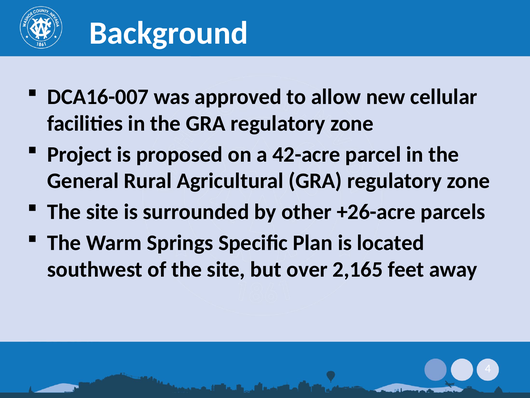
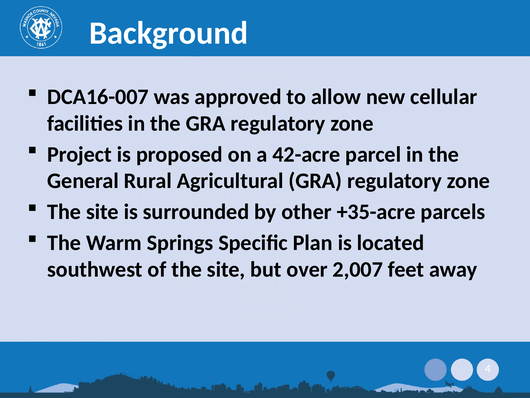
+26-acre: +26-acre -> +35-acre
2,165: 2,165 -> 2,007
